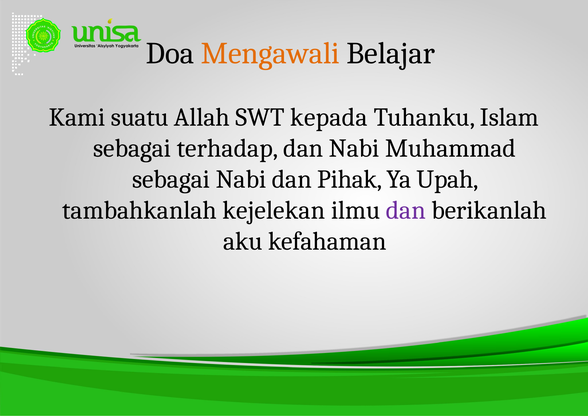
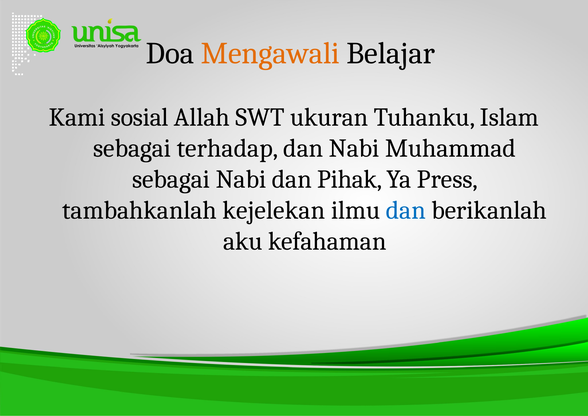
suatu: suatu -> sosial
kepada: kepada -> ukuran
Upah: Upah -> Press
dan at (406, 210) colour: purple -> blue
